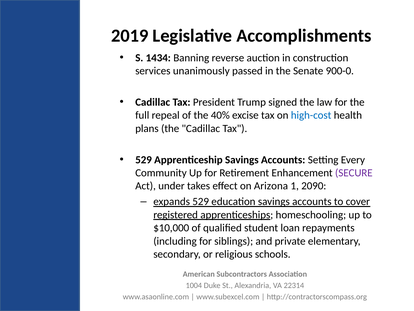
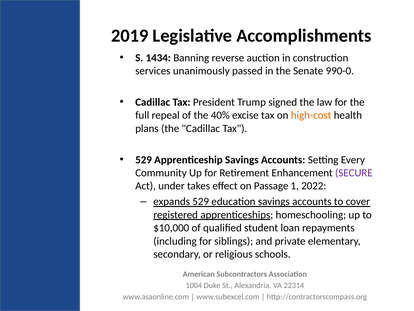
900-0: 900-0 -> 990-0
high-cost colour: blue -> orange
Arizona: Arizona -> Passage
2090: 2090 -> 2022
